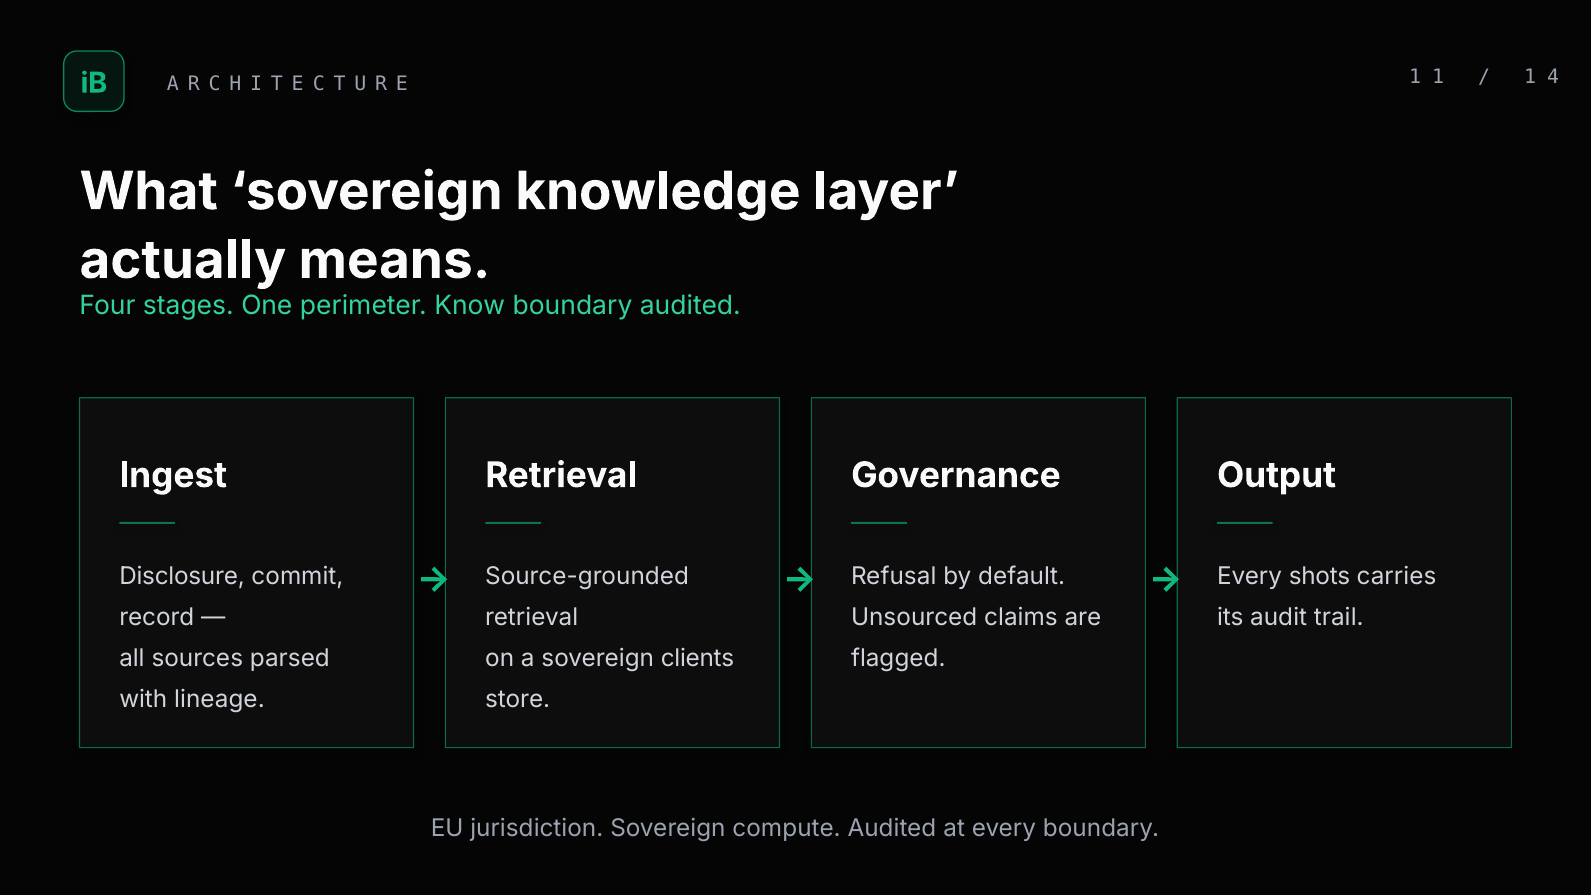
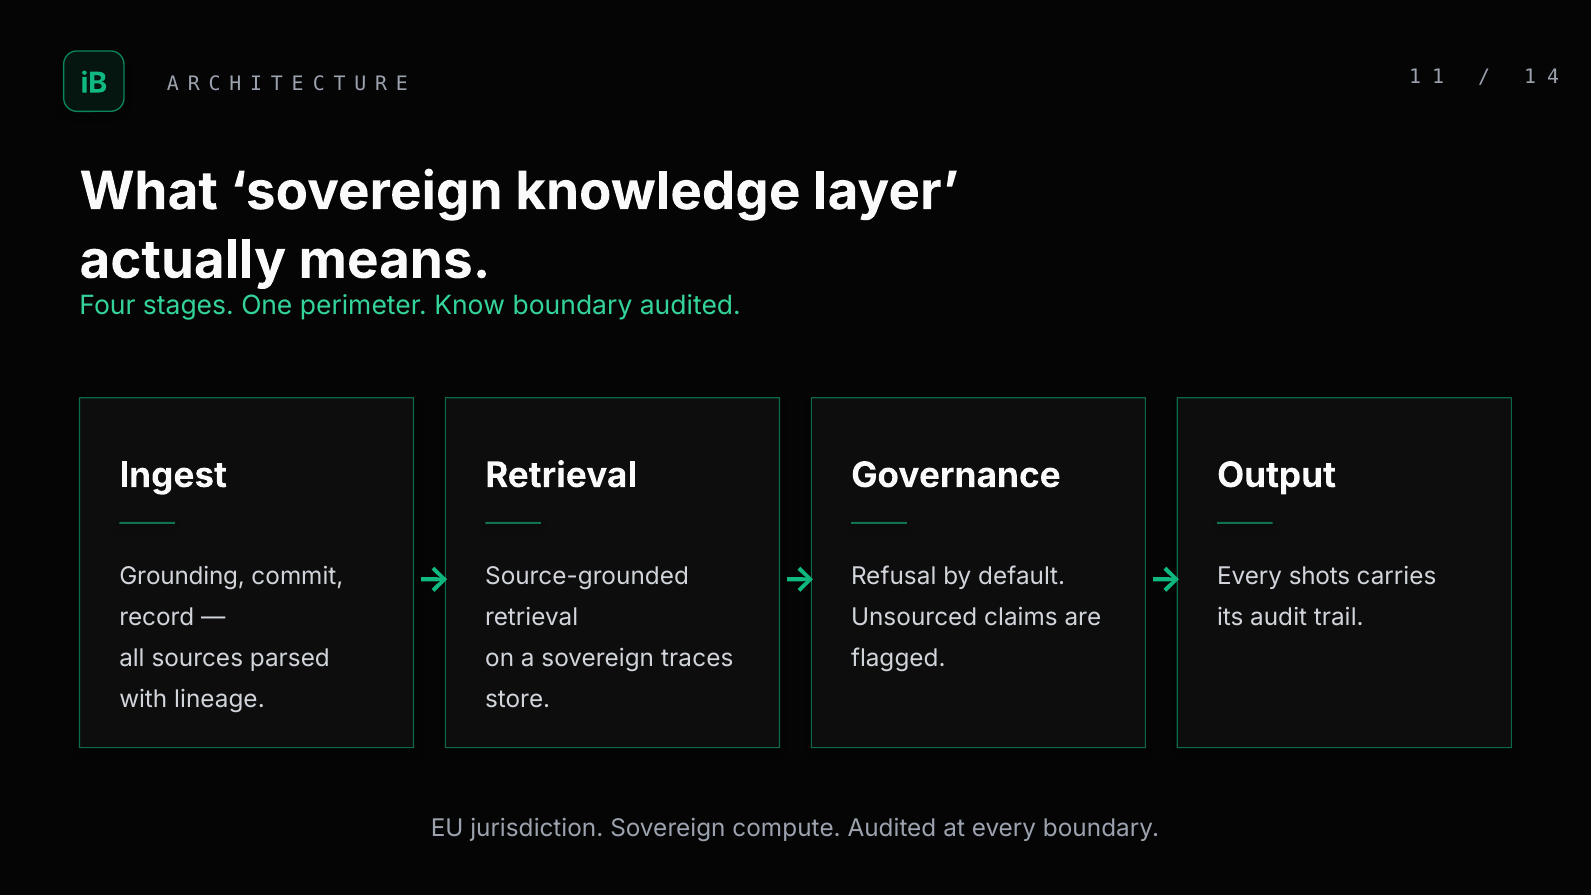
Disclosure: Disclosure -> Grounding
clients: clients -> traces
